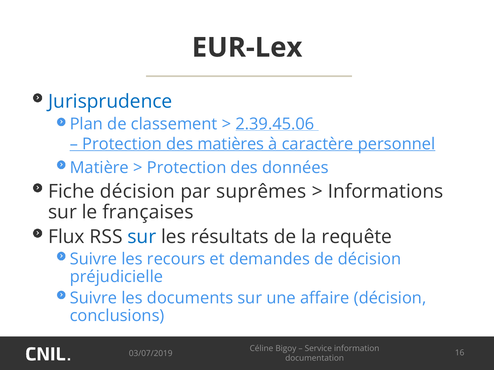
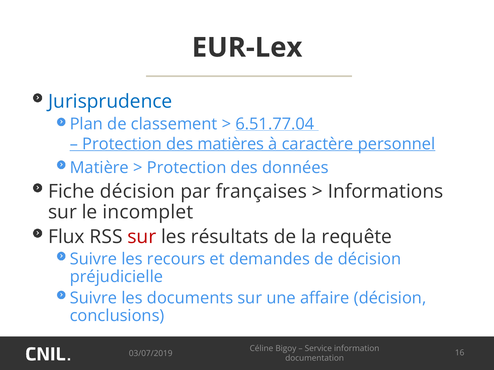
2.39.45.06: 2.39.45.06 -> 6.51.77.04
suprêmes: suprêmes -> françaises
françaises: françaises -> incomplet
sur at (142, 237) colour: blue -> red
